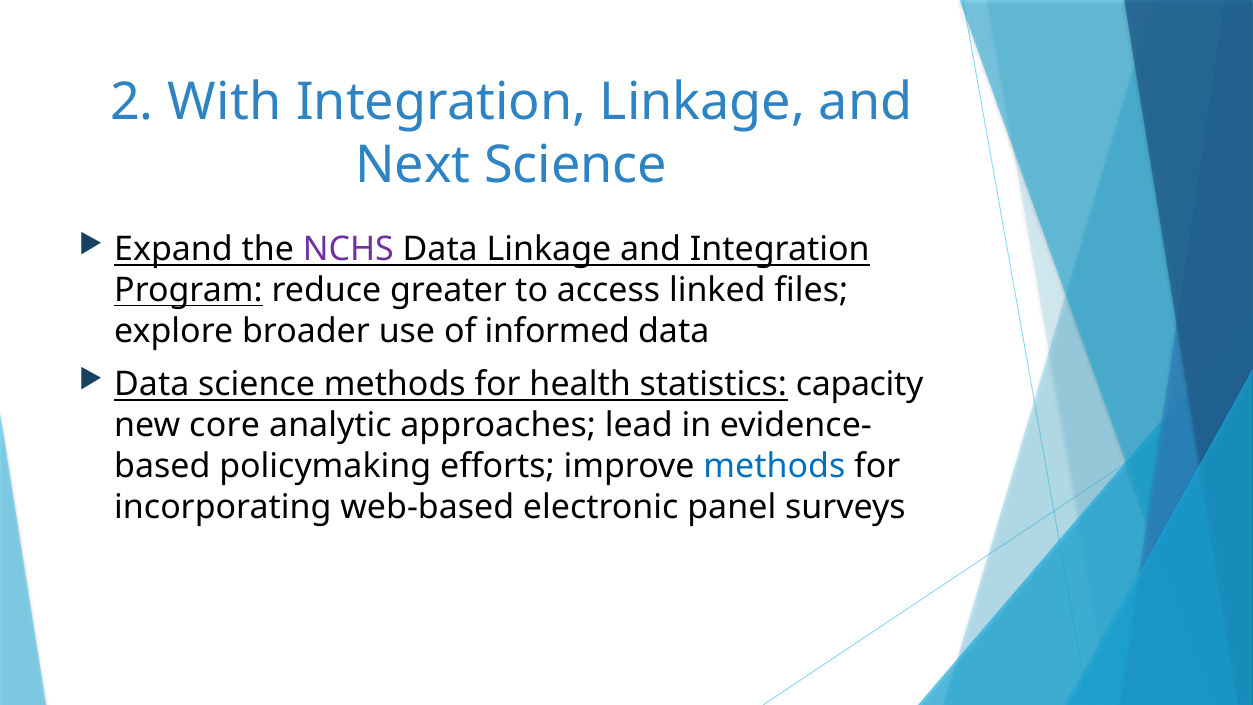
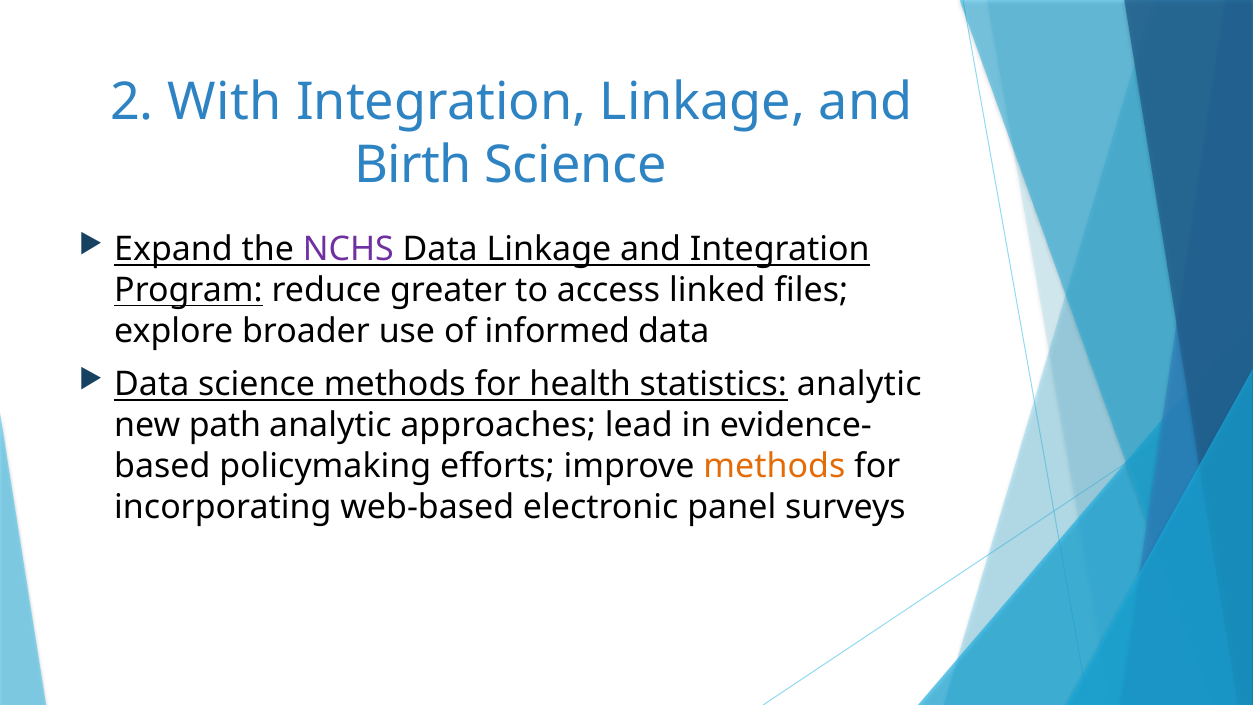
Next: Next -> Birth
statistics capacity: capacity -> analytic
core: core -> path
methods at (774, 466) colour: blue -> orange
